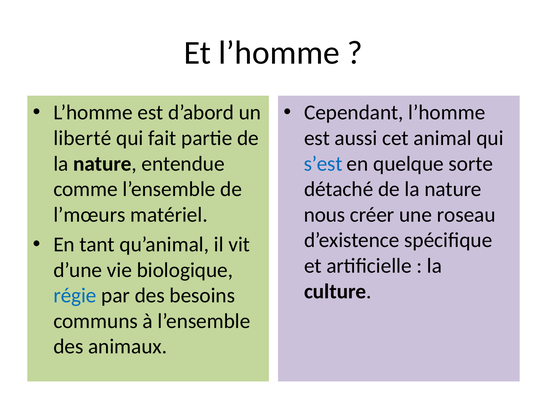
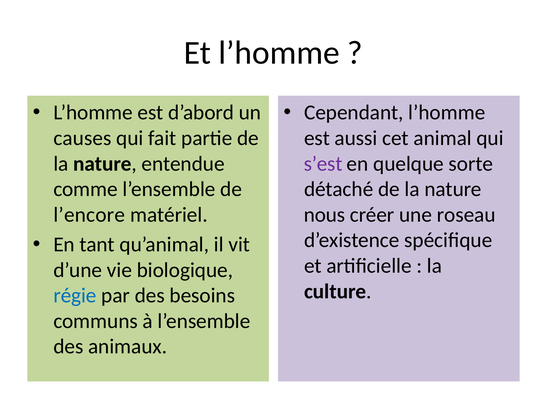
liberté: liberté -> causes
s’est colour: blue -> purple
l’mœurs: l’mœurs -> l’encore
